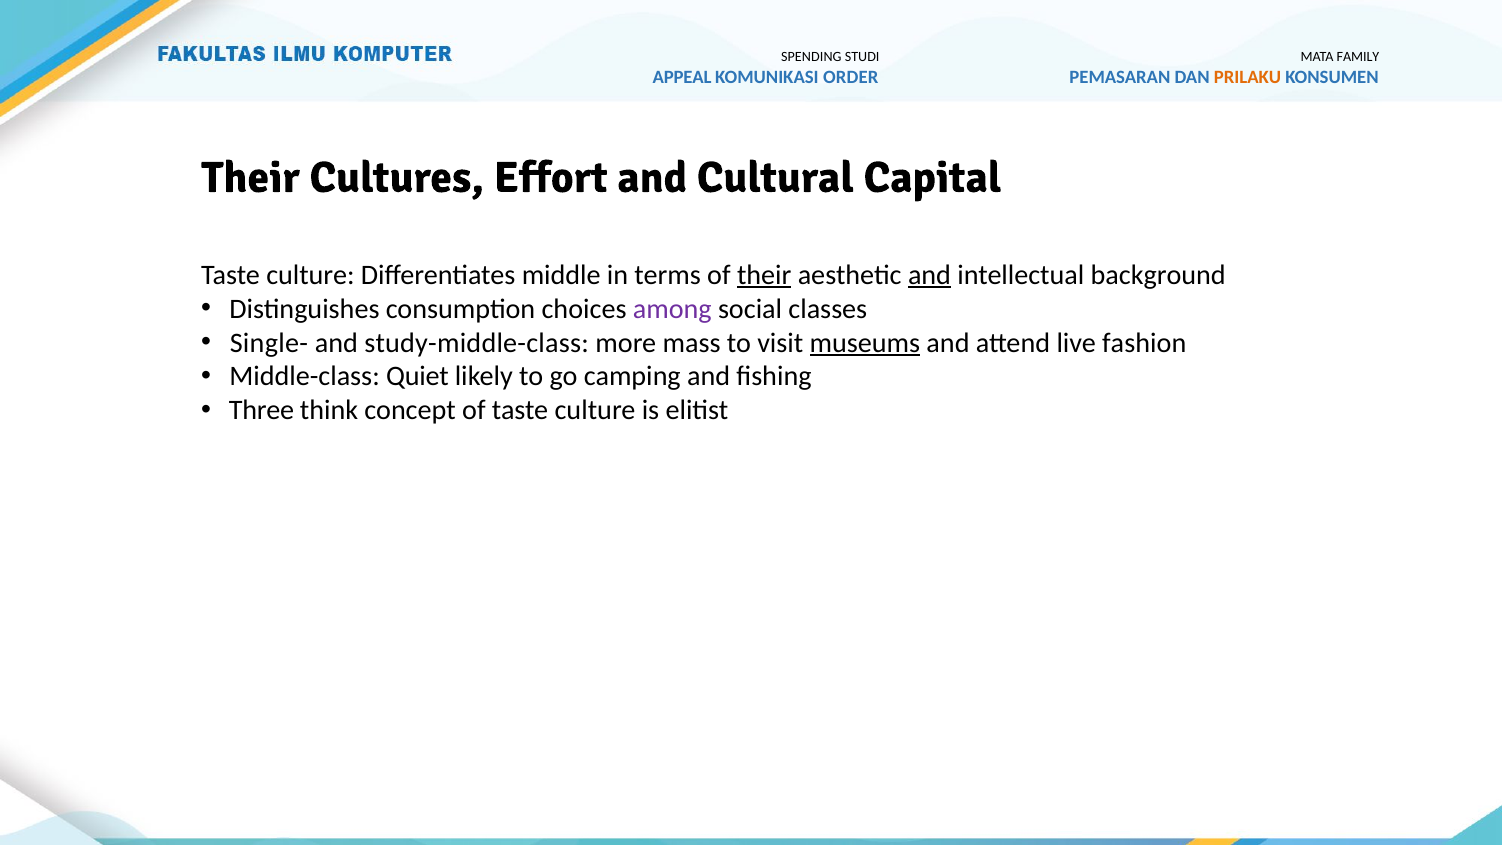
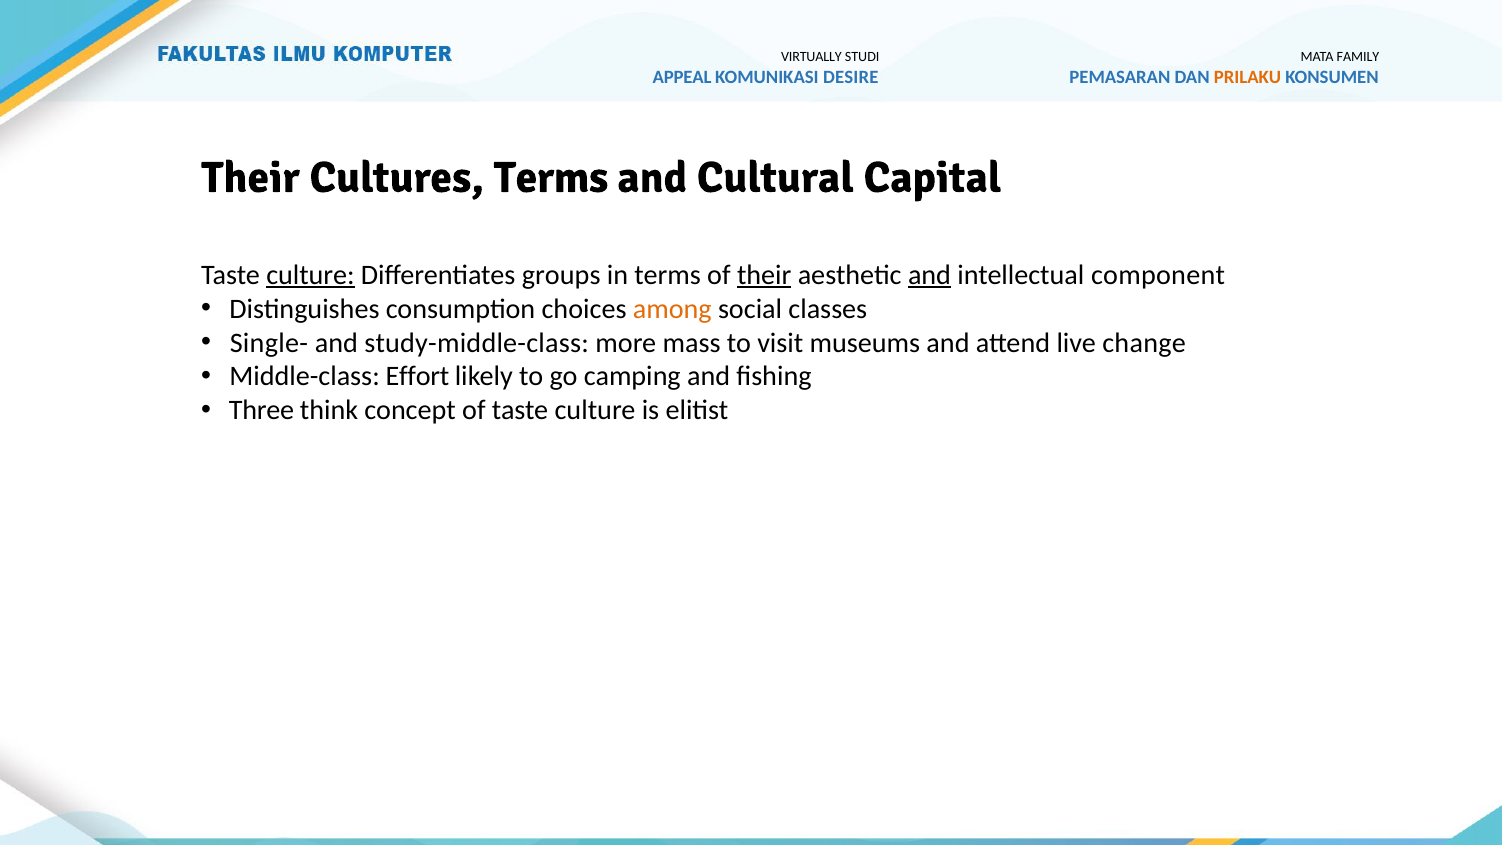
SPENDING: SPENDING -> VIRTUALLY
ORDER: ORDER -> DESIRE
Cultures Effort: Effort -> Terms
culture at (310, 275) underline: none -> present
middle: middle -> groups
background: background -> component
among colour: purple -> orange
museums underline: present -> none
fashion: fashion -> change
Quiet: Quiet -> Effort
